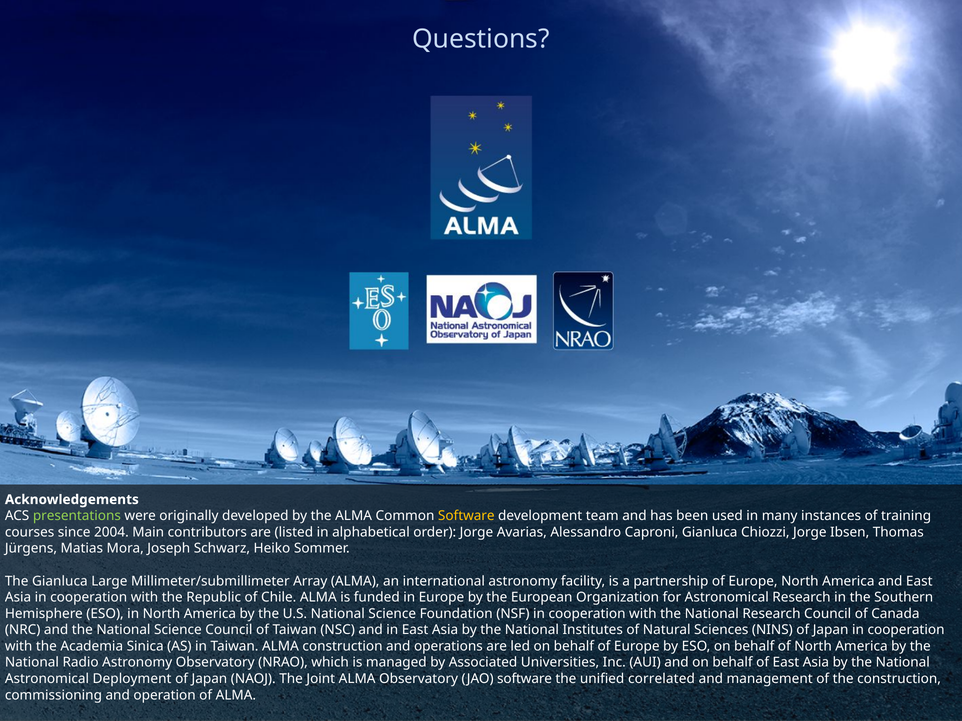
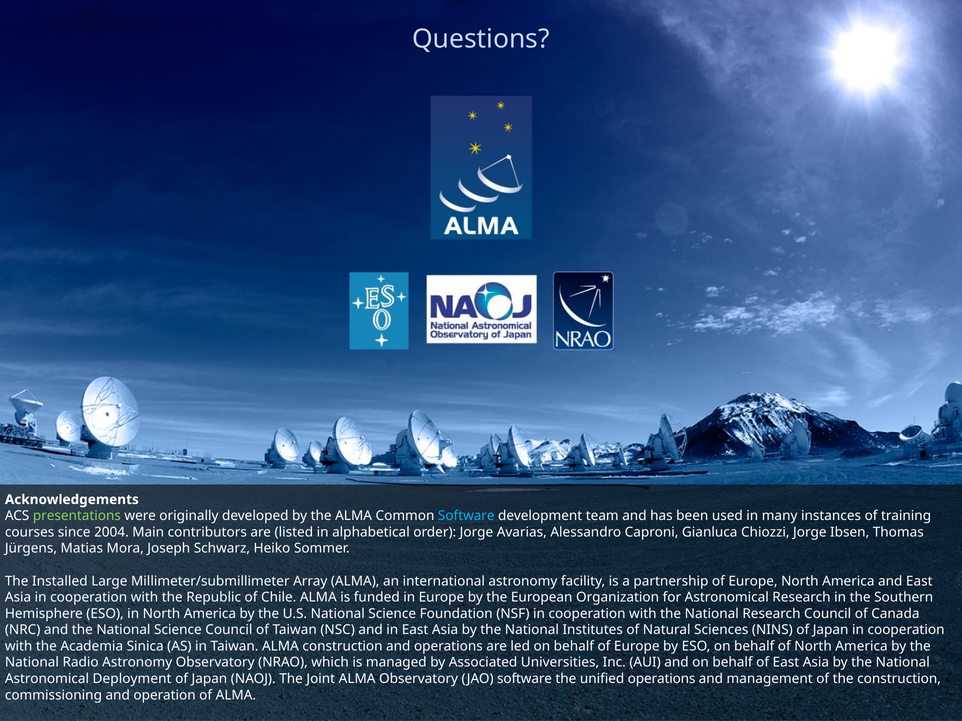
Software at (466, 516) colour: yellow -> light blue
The Gianluca: Gianluca -> Installed
unified correlated: correlated -> operations
